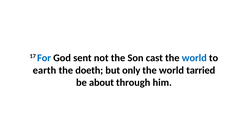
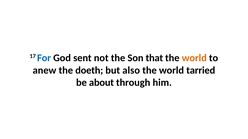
cast: cast -> that
world at (194, 58) colour: blue -> orange
earth: earth -> anew
only: only -> also
